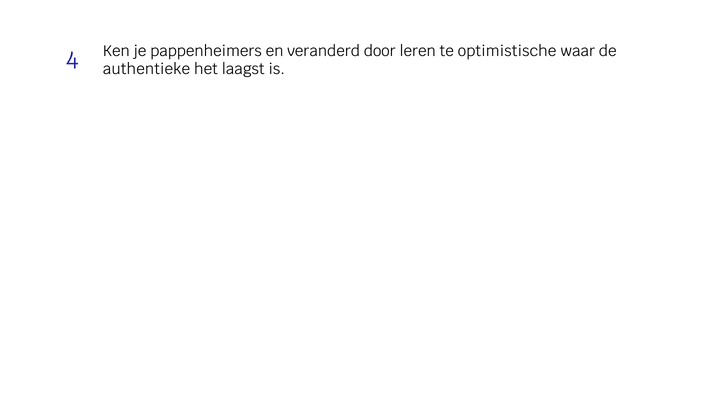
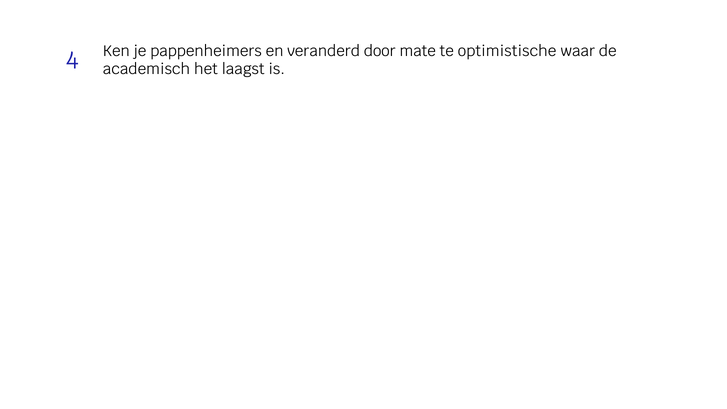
leren: leren -> mate
authentieke: authentieke -> academisch
